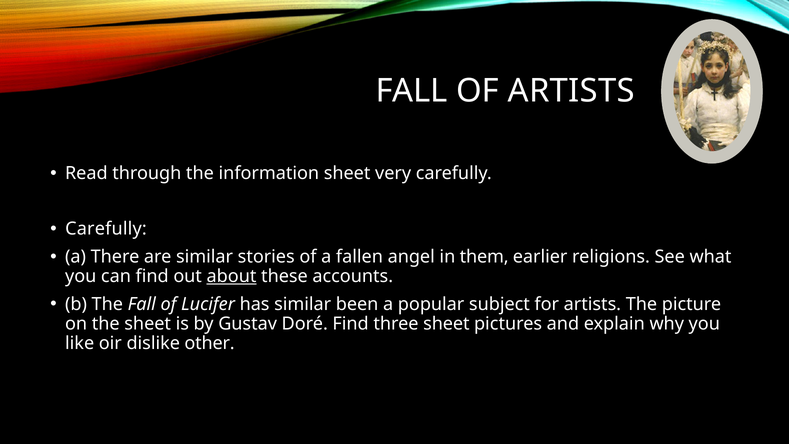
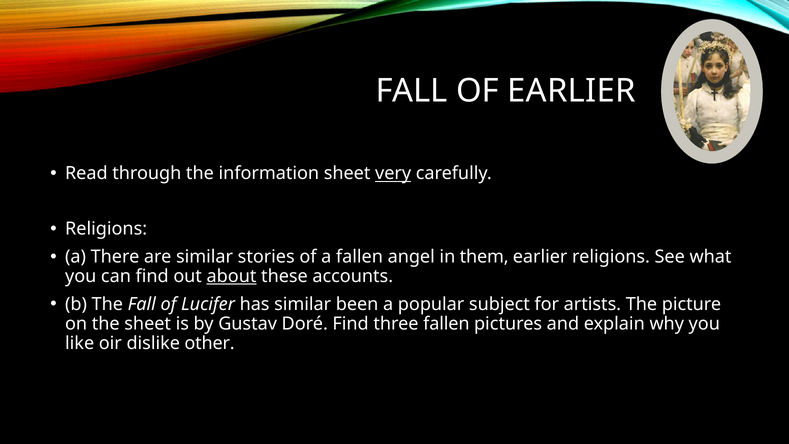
OF ARTISTS: ARTISTS -> EARLIER
very underline: none -> present
Carefully at (106, 229): Carefully -> Religions
three sheet: sheet -> fallen
